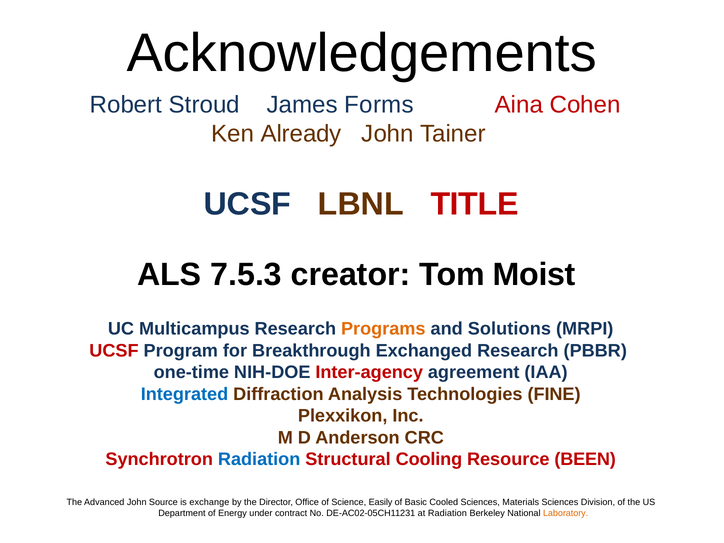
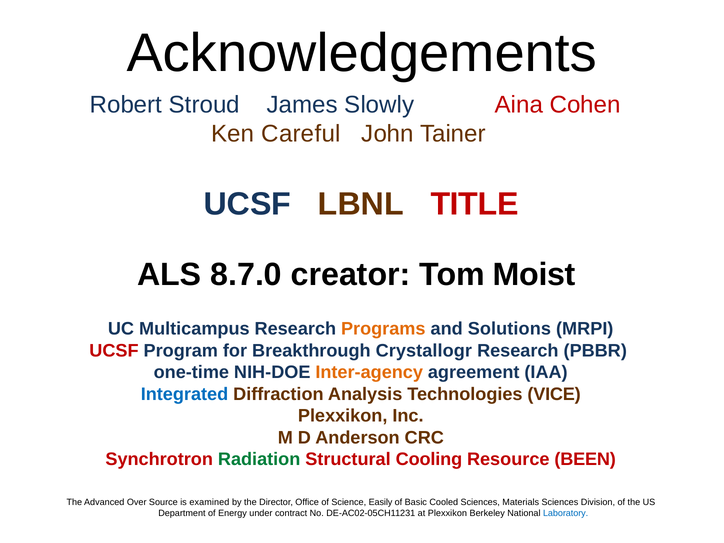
Forms: Forms -> Slowly
Already: Already -> Careful
7.5.3: 7.5.3 -> 8.7.0
Exchanged: Exchanged -> Crystallogr
Inter-agency colour: red -> orange
FINE: FINE -> VICE
Radiation at (259, 459) colour: blue -> green
Advanced John: John -> Over
exchange: exchange -> examined
at Radiation: Radiation -> Plexxikon
Laboratory colour: orange -> blue
